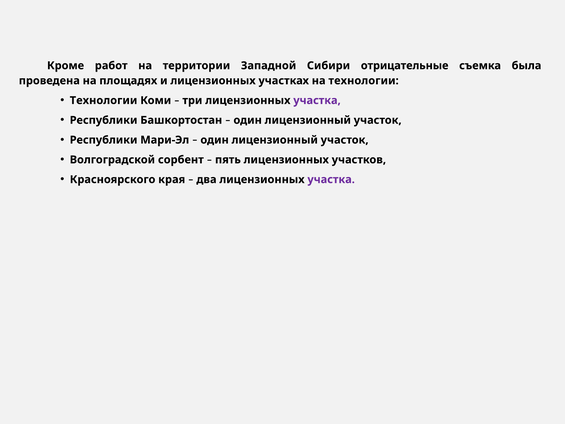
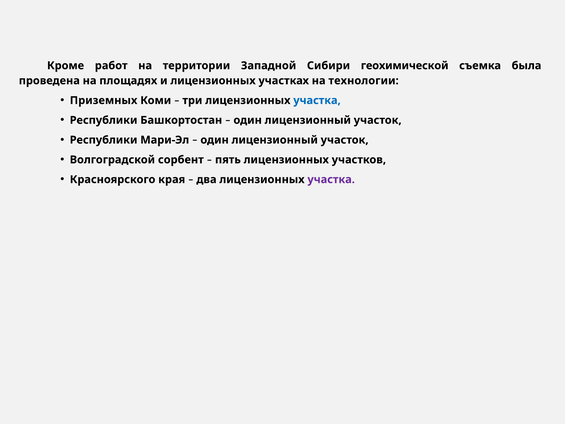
отрицательные: отрицательные -> геохимической
Технологии at (104, 100): Технологии -> Приземных
участка at (317, 100) colour: purple -> blue
